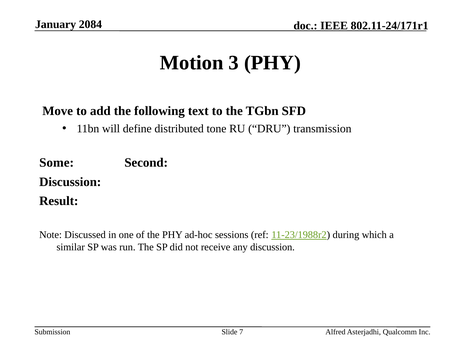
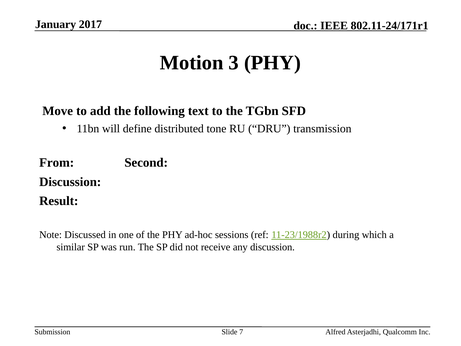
2084: 2084 -> 2017
Some: Some -> From
